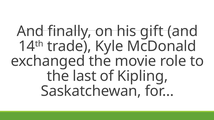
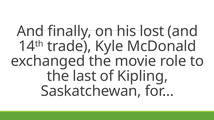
gift: gift -> lost
